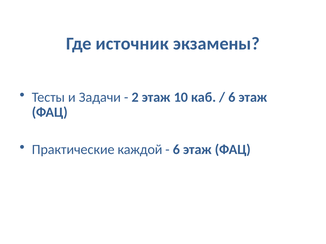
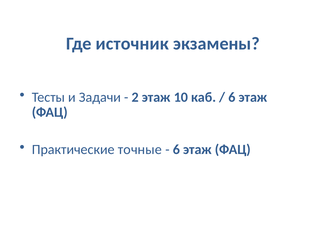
каждой: каждой -> точные
